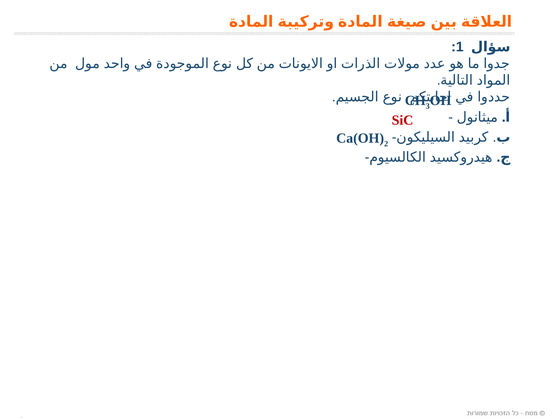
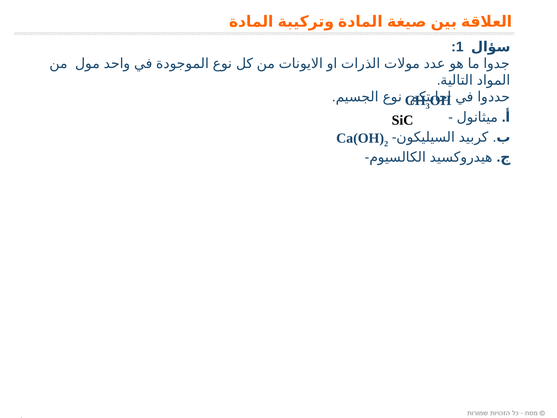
SiC colour: red -> black
